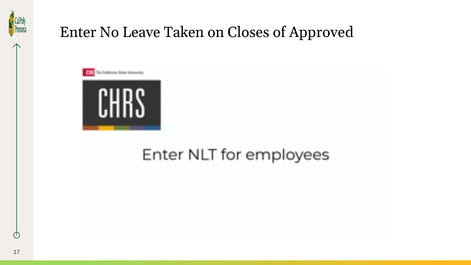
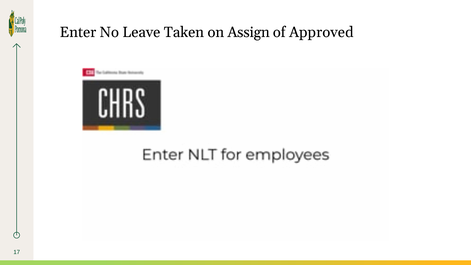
Closes: Closes -> Assign
